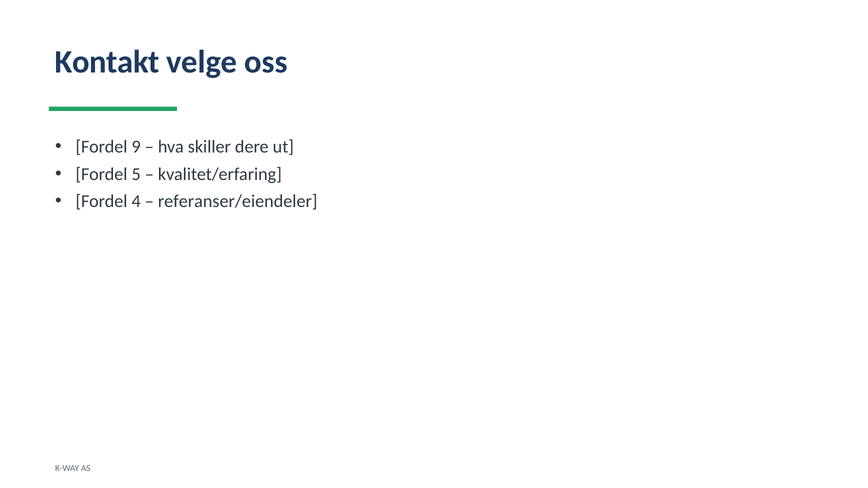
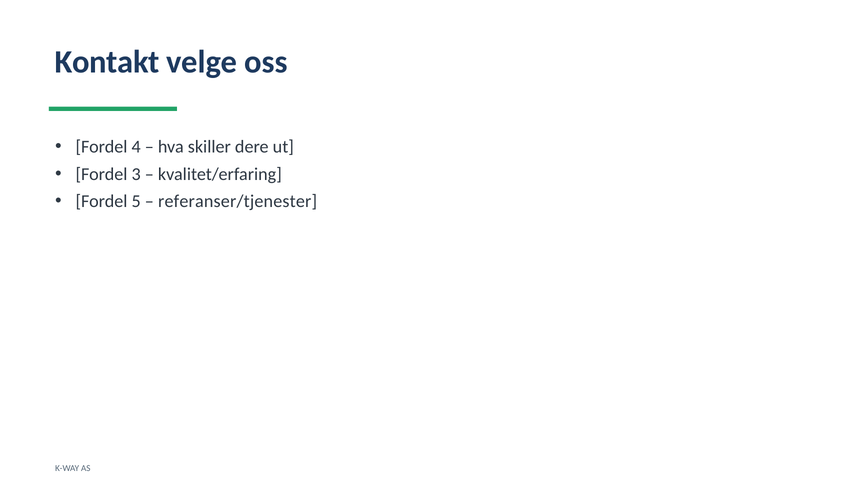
9: 9 -> 4
5: 5 -> 3
4: 4 -> 5
referanser/eiendeler: referanser/eiendeler -> referanser/tjenester
